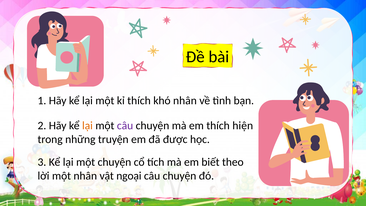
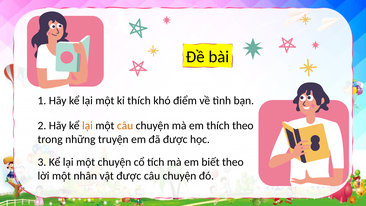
khó nhân: nhân -> điểm
câu at (125, 126) colour: purple -> orange
thích hiện: hiện -> theo
vật ngoại: ngoại -> được
